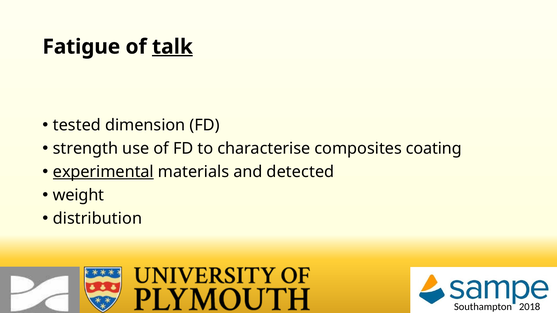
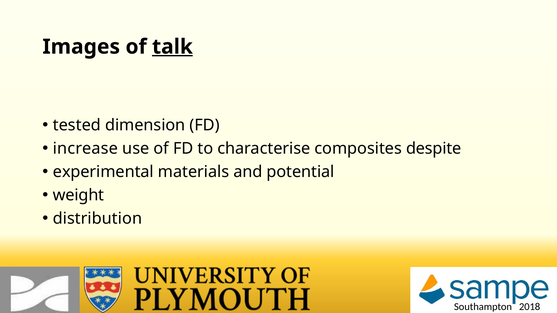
Fatigue: Fatigue -> Images
strength: strength -> increase
coating: coating -> despite
experimental underline: present -> none
detected: detected -> potential
